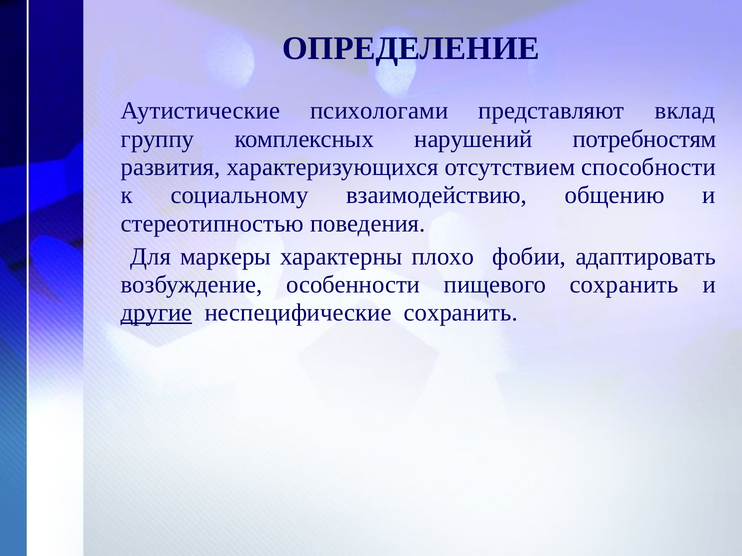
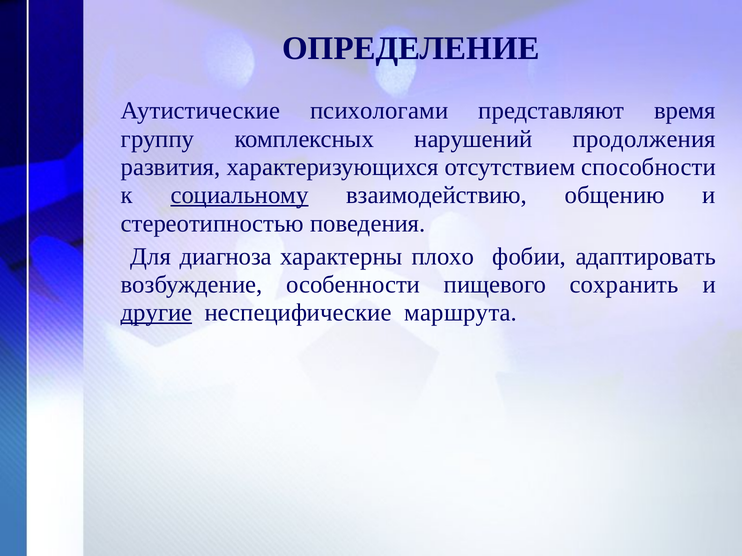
вклад: вклад -> время
потребностям: потребностям -> продолжения
социальному underline: none -> present
маркеры: маркеры -> диагноза
неспецифические сохранить: сохранить -> маршрута
